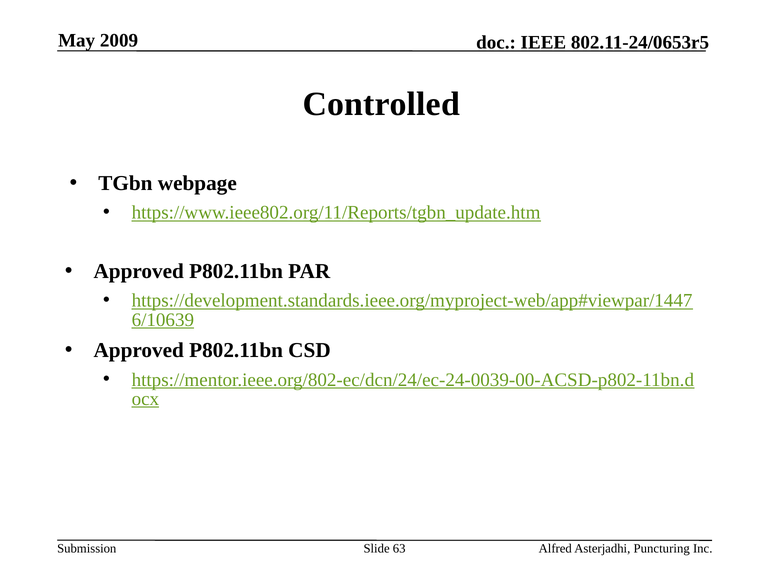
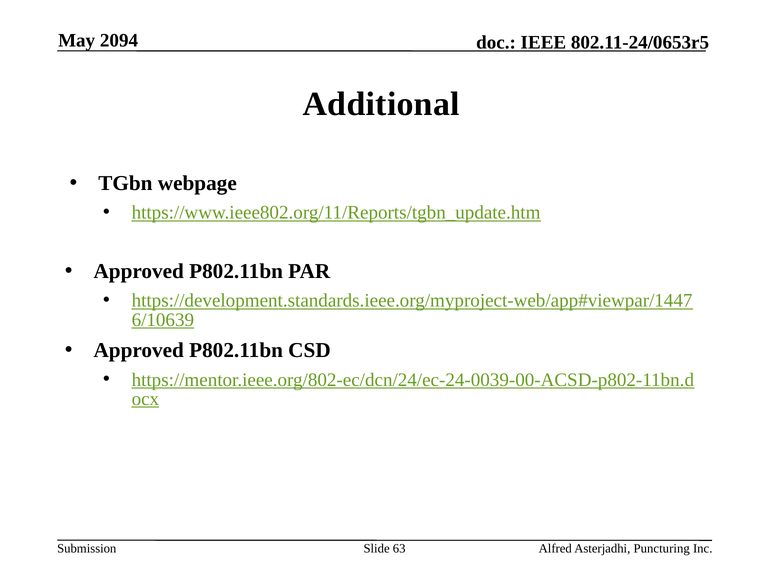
2009: 2009 -> 2094
Controlled: Controlled -> Additional
